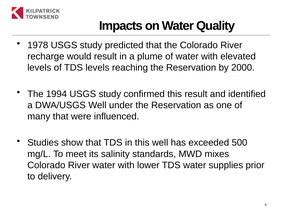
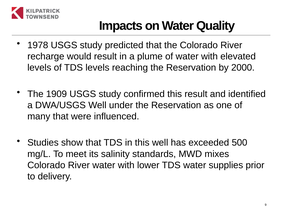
1994: 1994 -> 1909
